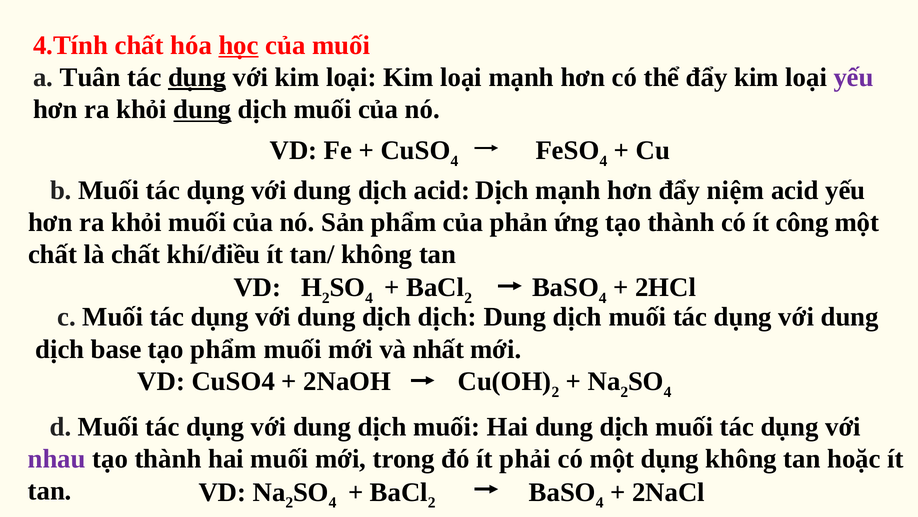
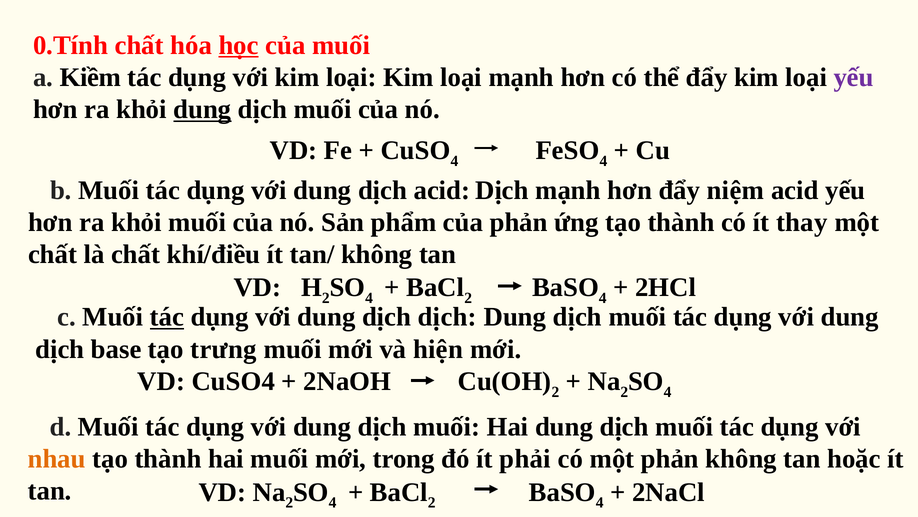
4.Tính: 4.Tính -> 0.Tính
Tuân: Tuân -> Kiềm
dụng at (197, 77) underline: present -> none
công: công -> thay
tác at (167, 317) underline: none -> present
tạo phẩm: phẩm -> trưng
nhất: nhất -> hiện
nhau colour: purple -> orange
một dụng: dụng -> phản
